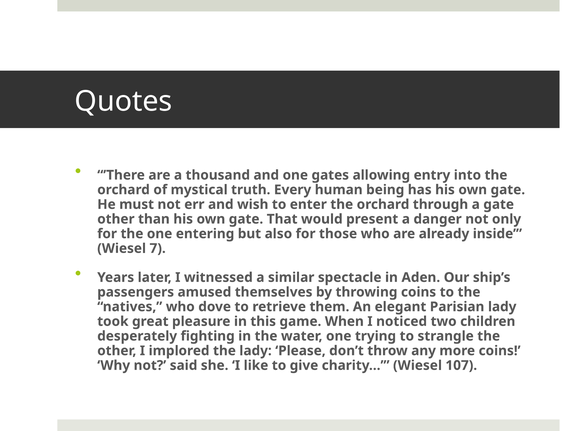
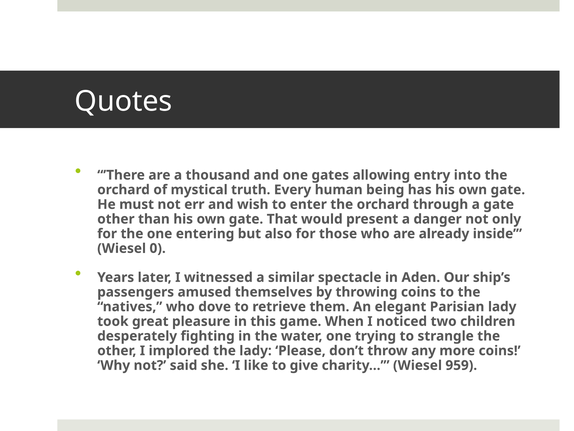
7: 7 -> 0
107: 107 -> 959
